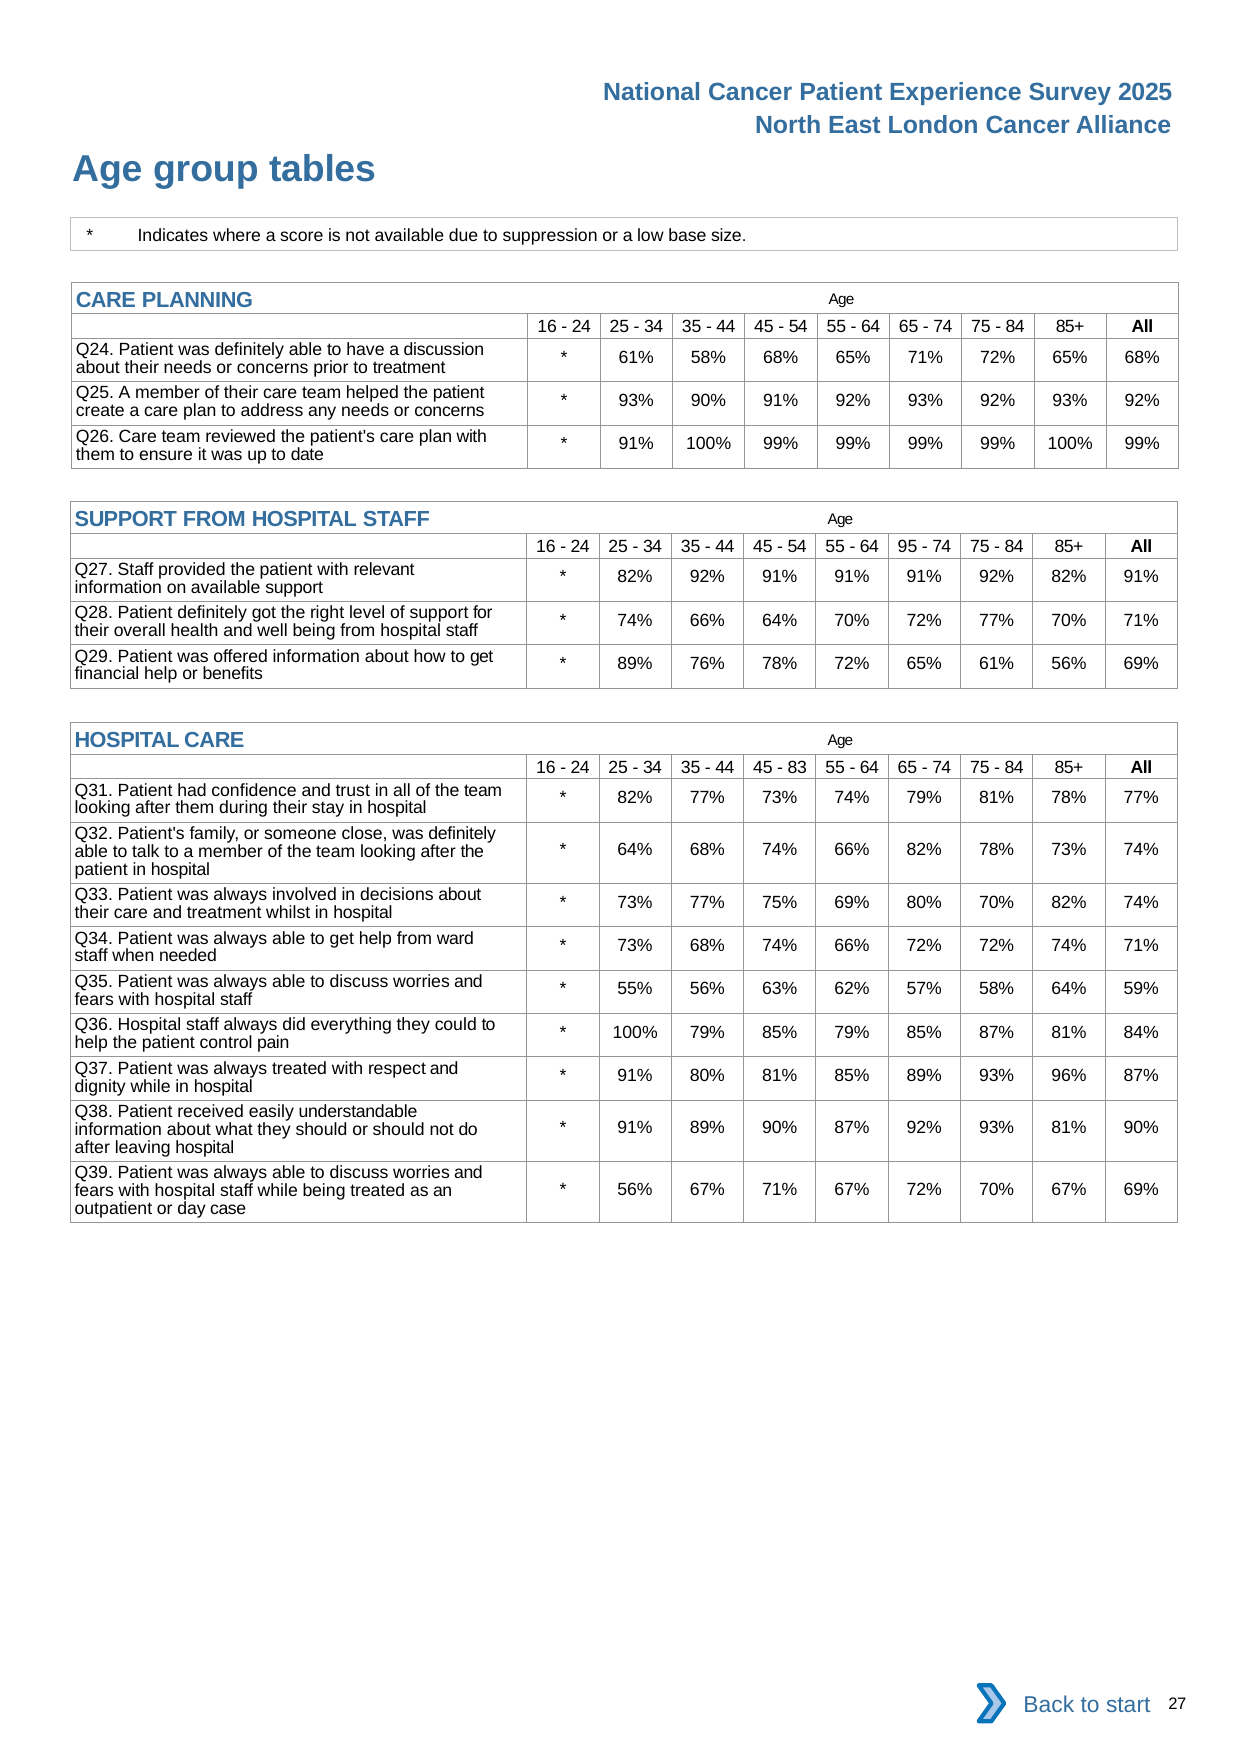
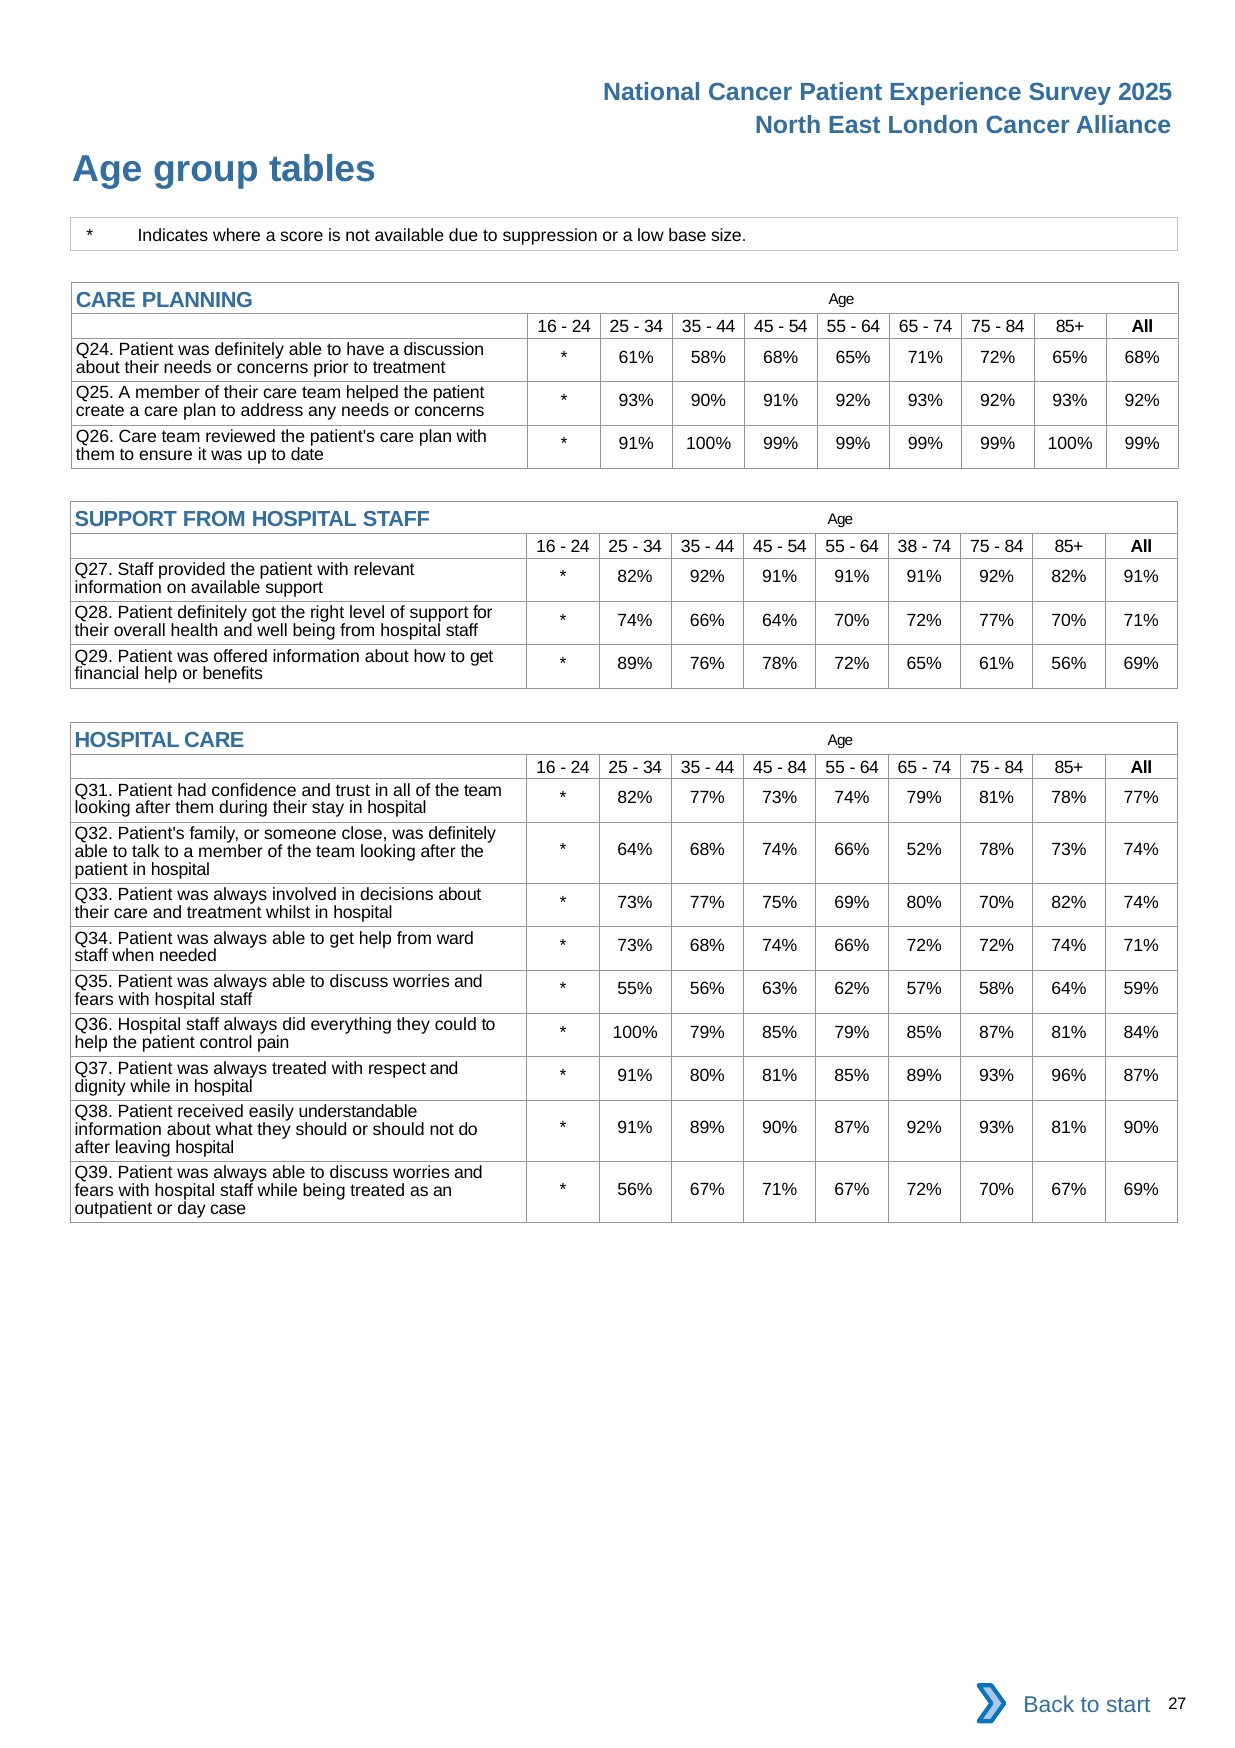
95: 95 -> 38
83 at (797, 767): 83 -> 84
66% 82%: 82% -> 52%
